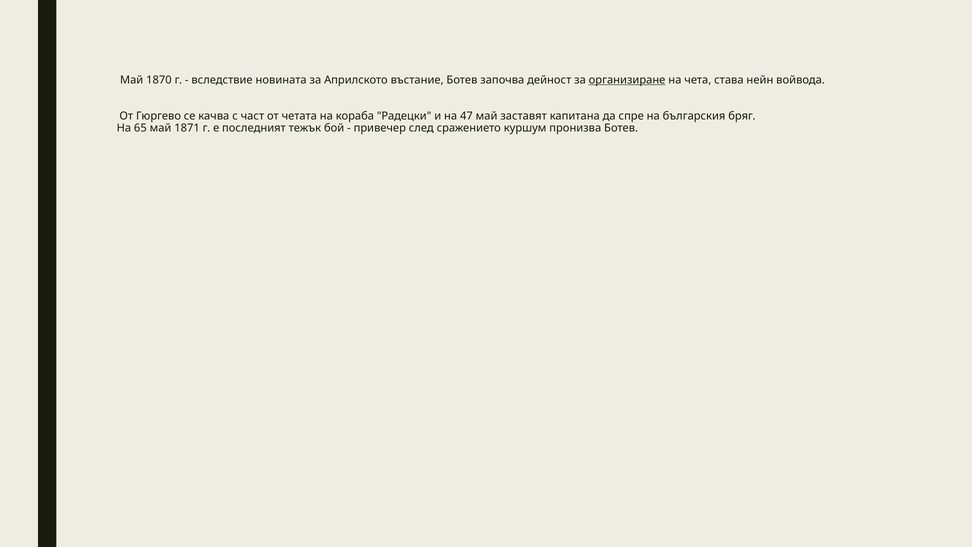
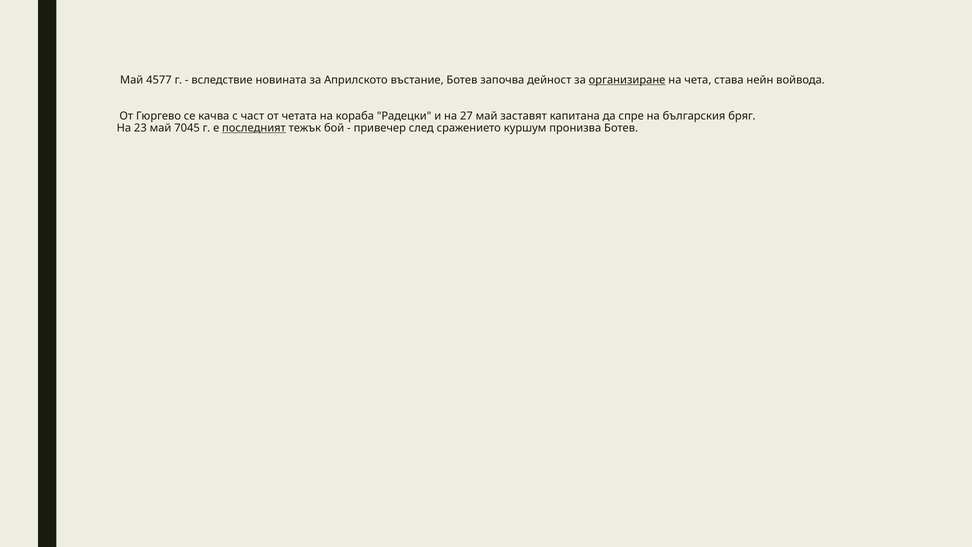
1870: 1870 -> 4577
47: 47 -> 27
65: 65 -> 23
1871: 1871 -> 7045
последният underline: none -> present
